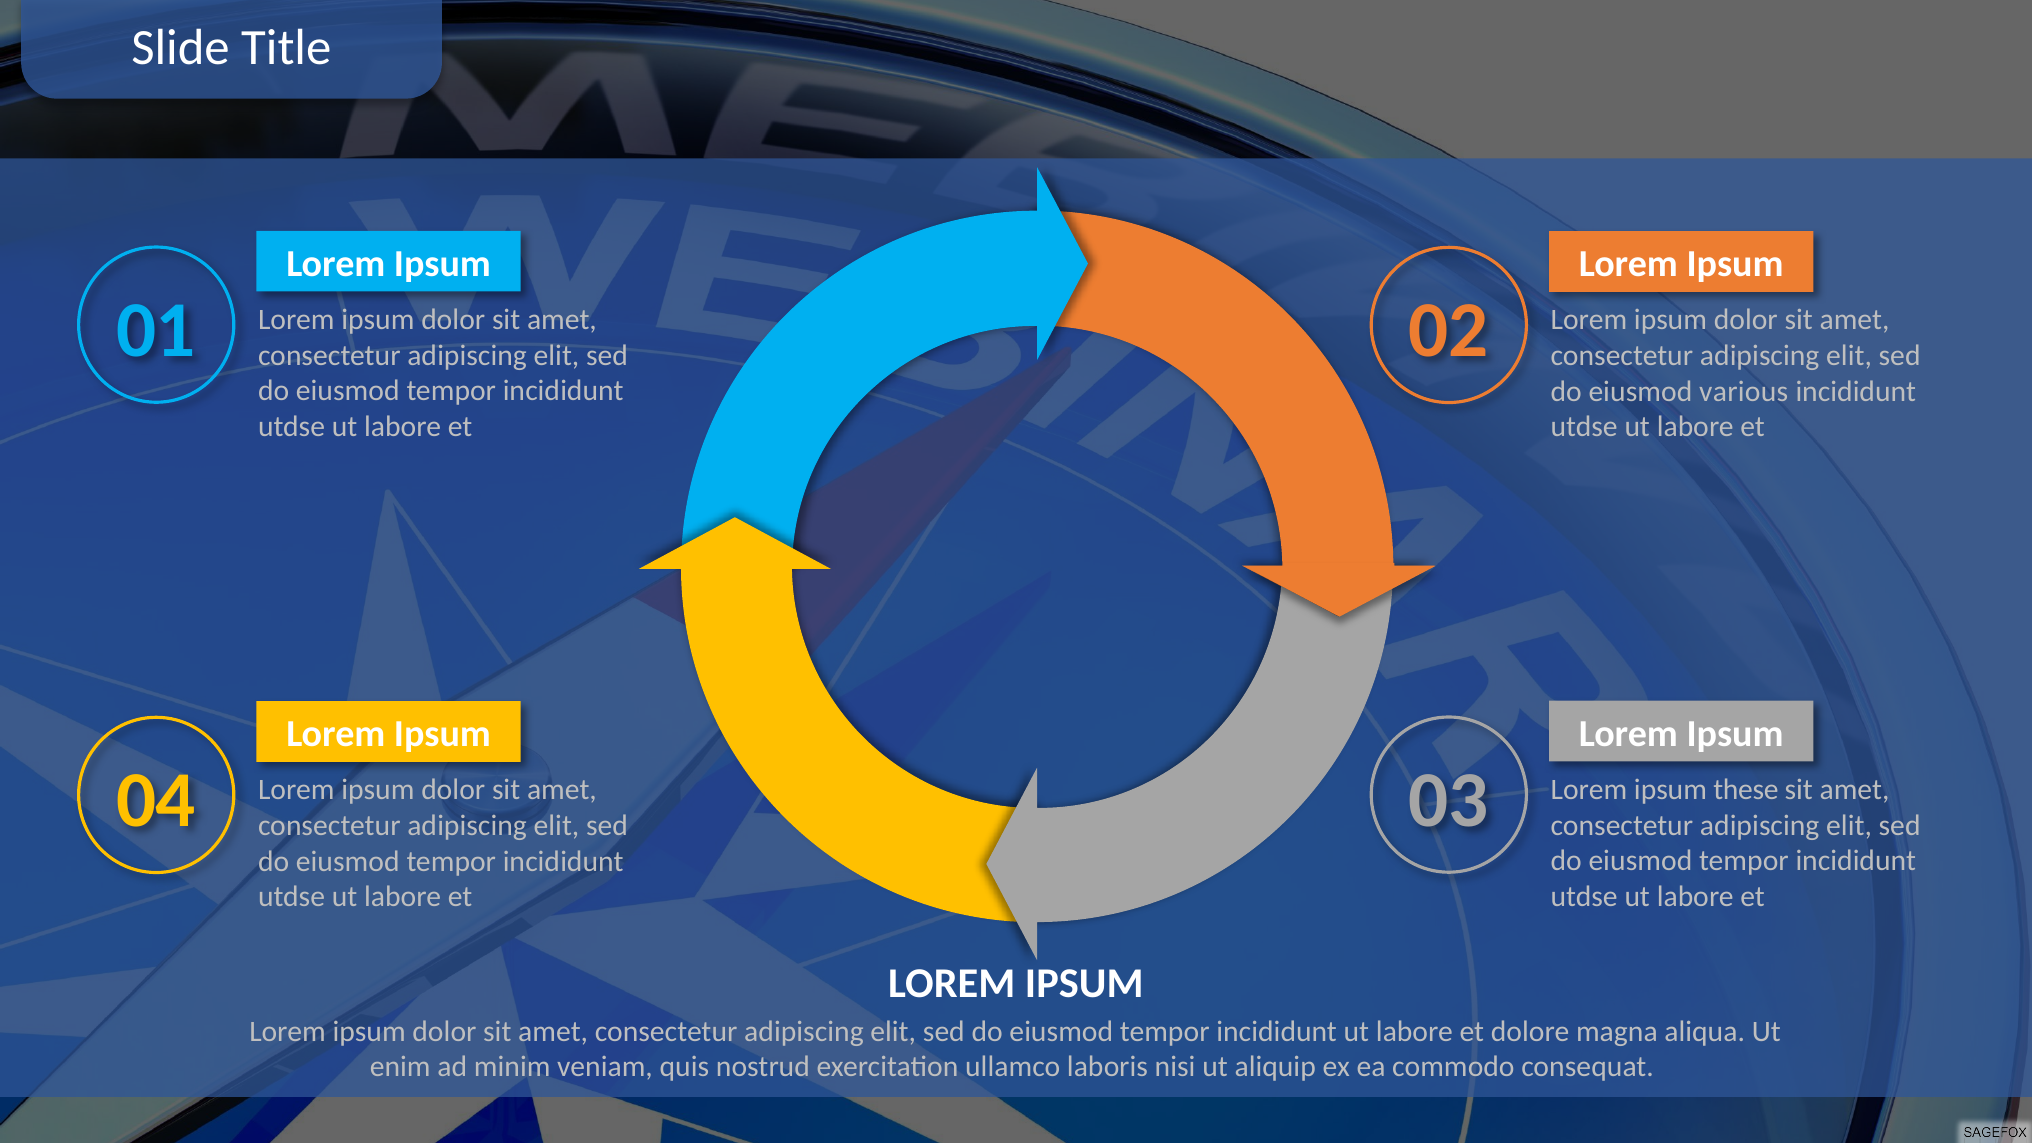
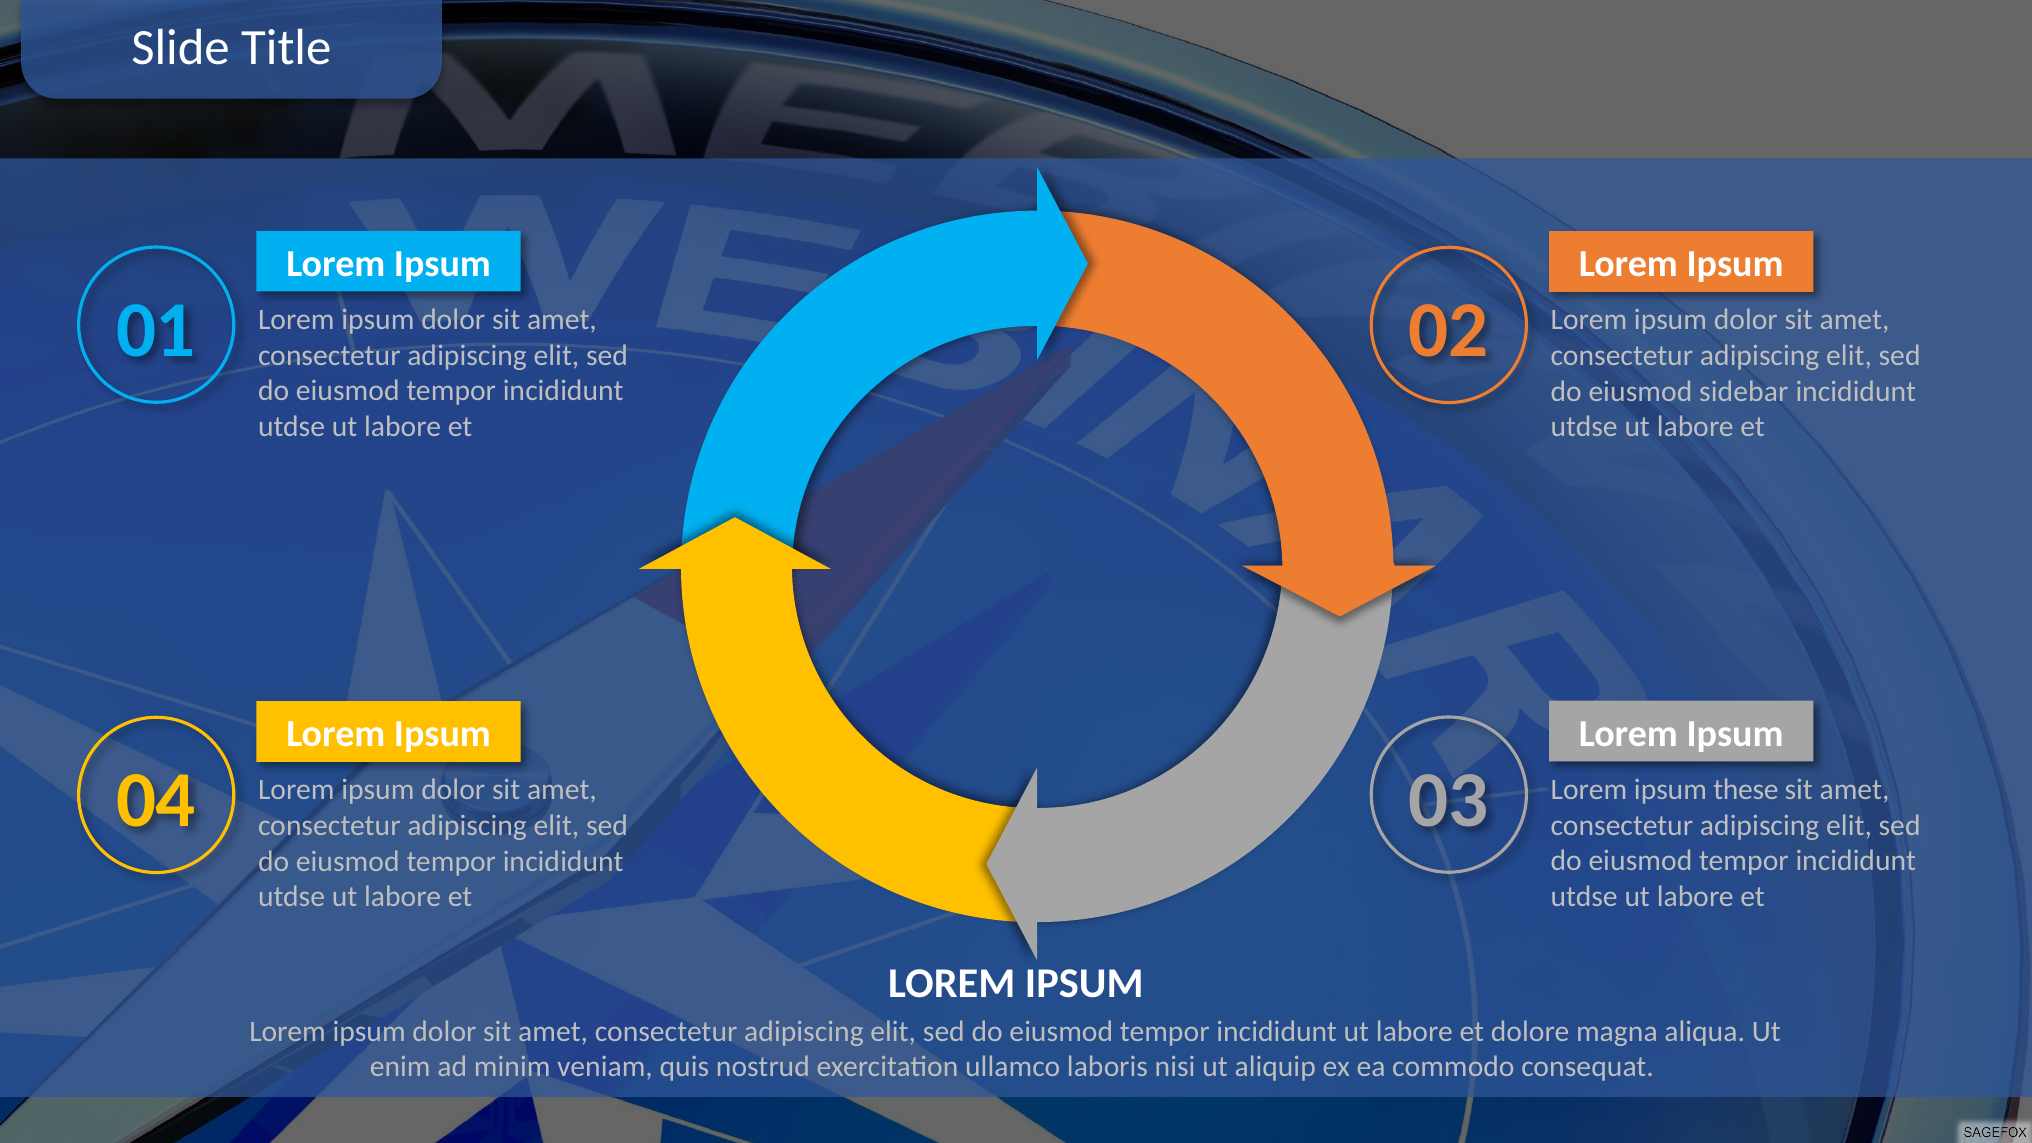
various: various -> sidebar
